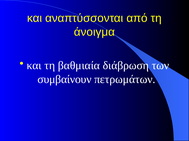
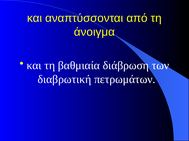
συμβαίνουν: συμβαίνουν -> διαβρωτική
